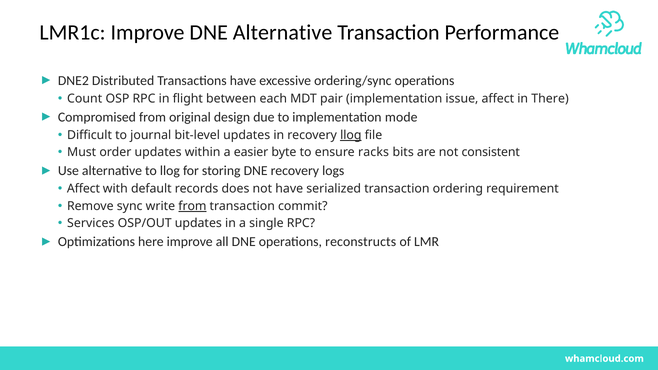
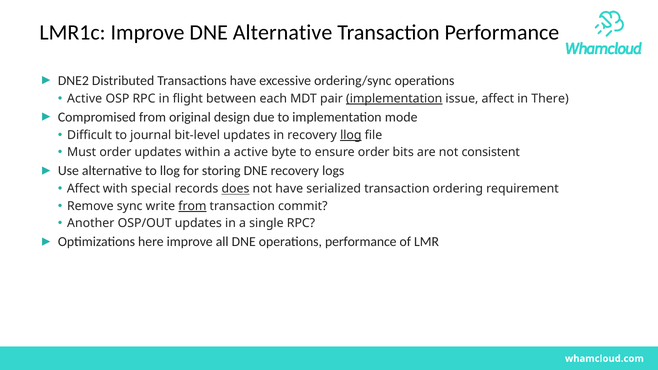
Count at (85, 99): Count -> Active
implementation at (394, 99) underline: none -> present
a easier: easier -> active
ensure racks: racks -> order
default: default -> special
does underline: none -> present
Services: Services -> Another
operations reconstructs: reconstructs -> performance
